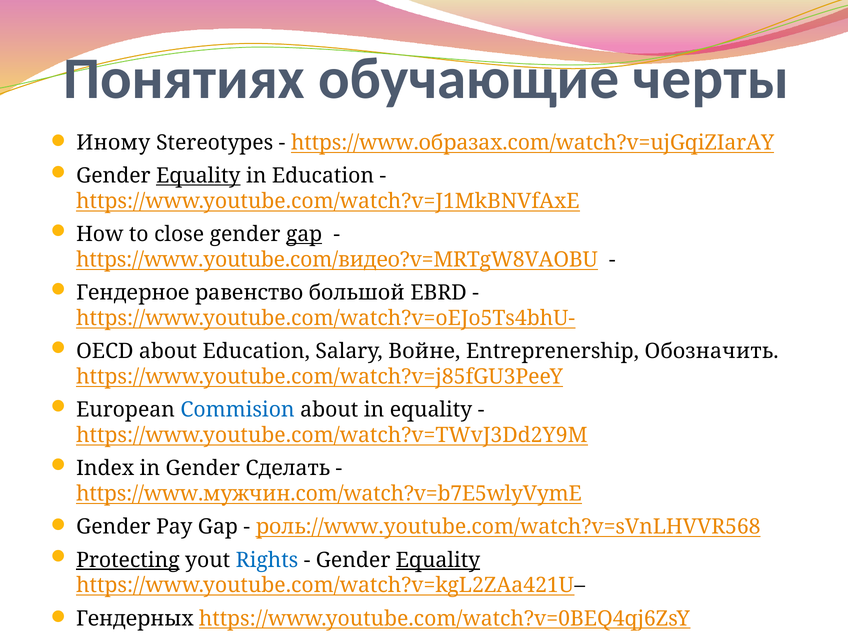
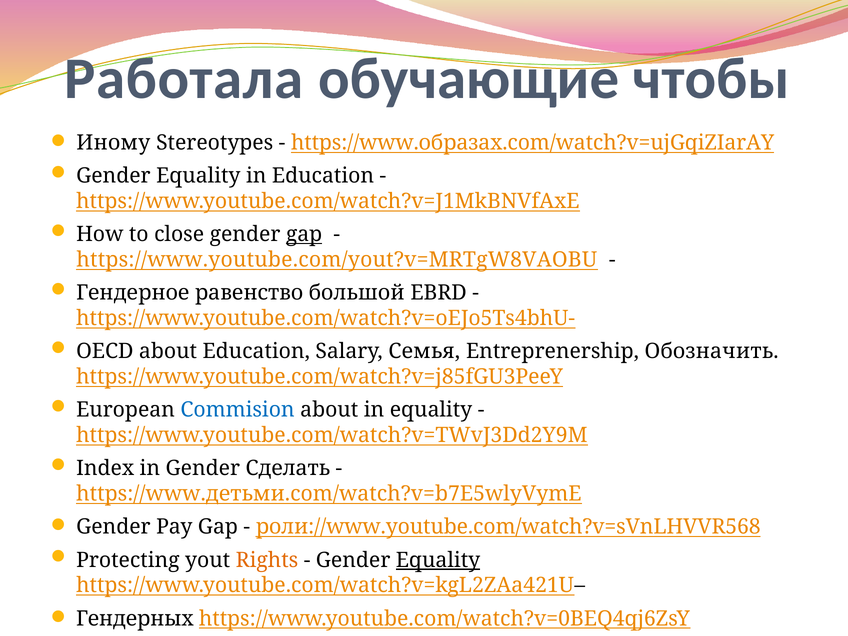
Понятиях: Понятиях -> Работала
черты: черты -> чтобы
Equality at (198, 176) underline: present -> none
https://www.youtube.com/видео?v=MRTgW8VAOBU: https://www.youtube.com/видео?v=MRTgW8VAOBU -> https://www.youtube.com/yout?v=MRTgW8VAOBU
Войне: Войне -> Семья
https://www.мужчин.com/watch?v=b7E5wlyVymE: https://www.мужчин.com/watch?v=b7E5wlyVymE -> https://www.детьми.com/watch?v=b7E5wlyVymE
роль://www.youtube.com/watch?v=sVnLHVVR568: роль://www.youtube.com/watch?v=sVnLHVVR568 -> роли://www.youtube.com/watch?v=sVnLHVVR568
Protecting underline: present -> none
Rights colour: blue -> orange
